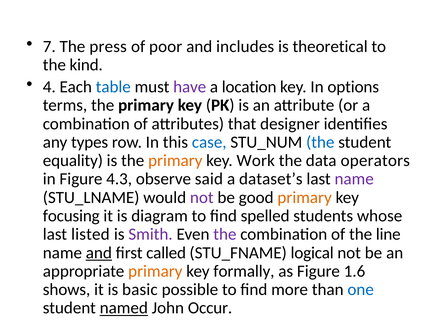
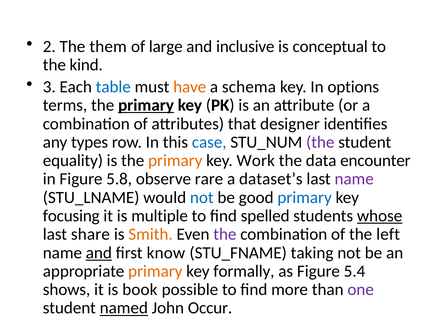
7: 7 -> 2
press: press -> them
poor: poor -> large
includes: includes -> inclusive
theoretical: theoretical -> conceptual
4: 4 -> 3
have colour: purple -> orange
location: location -> schema
primary at (146, 105) underline: none -> present
the at (320, 142) colour: blue -> purple
operators: operators -> encounter
4.3: 4.3 -> 5.8
said: said -> rare
not at (202, 198) colour: purple -> blue
primary at (305, 198) colour: orange -> blue
diagram: diagram -> multiple
whose underline: none -> present
listed: listed -> share
Smith colour: purple -> orange
line: line -> left
called: called -> know
logical: logical -> taking
1.6: 1.6 -> 5.4
basic: basic -> book
one colour: blue -> purple
